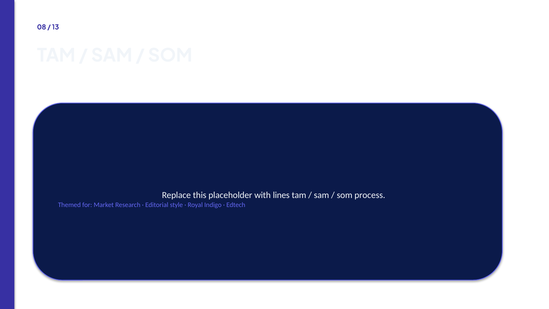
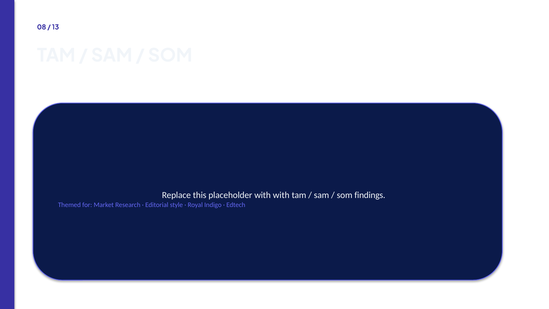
with lines: lines -> with
process: process -> findings
